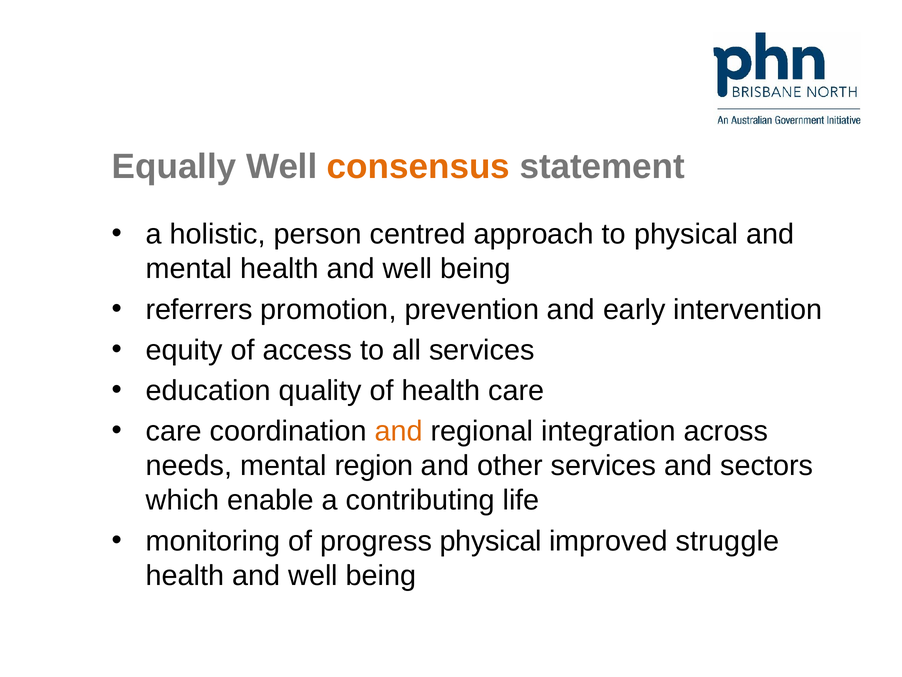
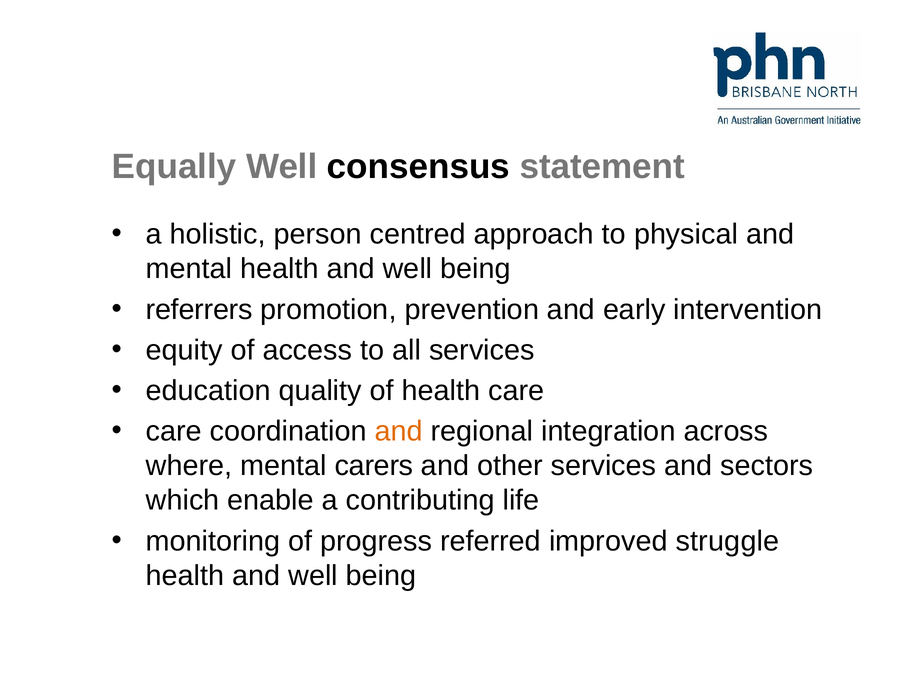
consensus colour: orange -> black
needs: needs -> where
region: region -> carers
progress physical: physical -> referred
